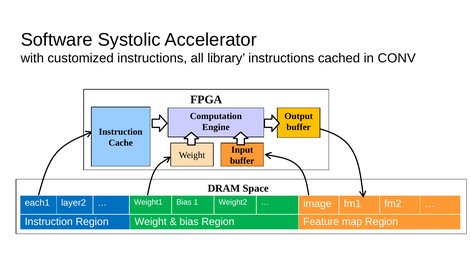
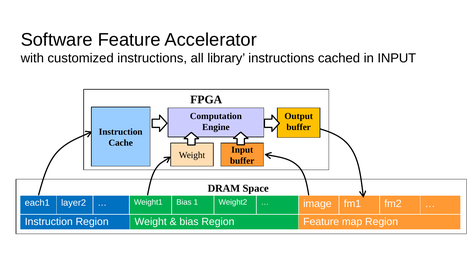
Software Systolic: Systolic -> Feature
in CONV: CONV -> INPUT
